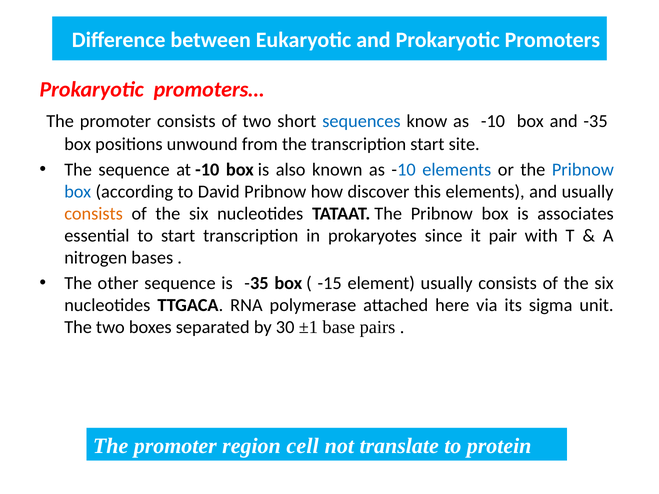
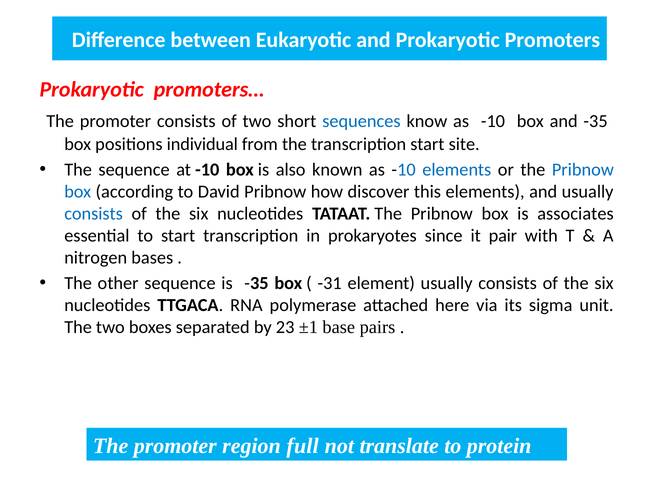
unwound: unwound -> individual
consists at (94, 214) colour: orange -> blue
-15: -15 -> -31
30: 30 -> 23
cell: cell -> full
